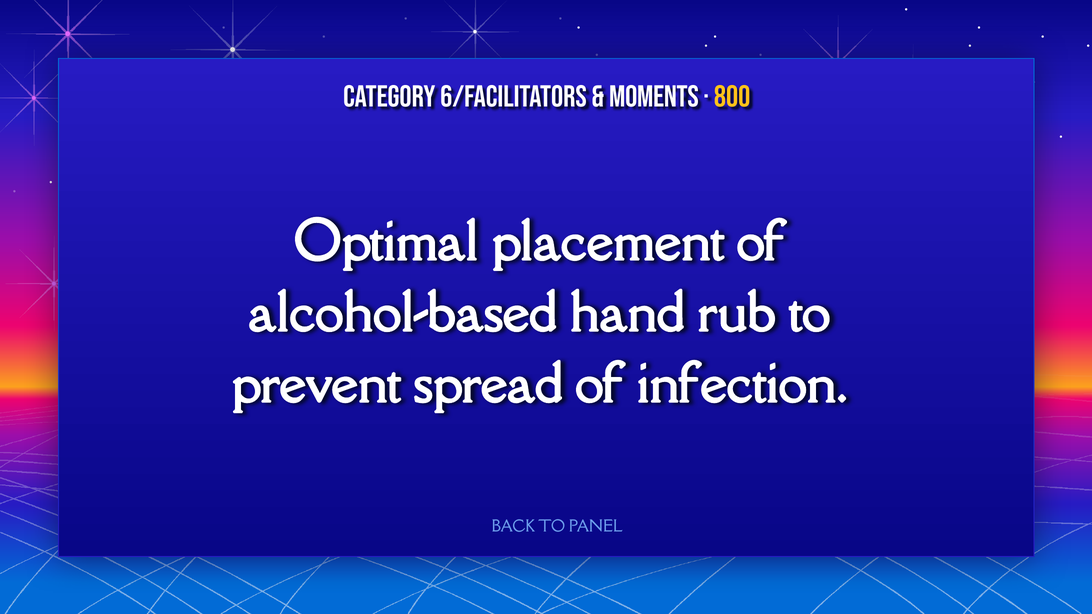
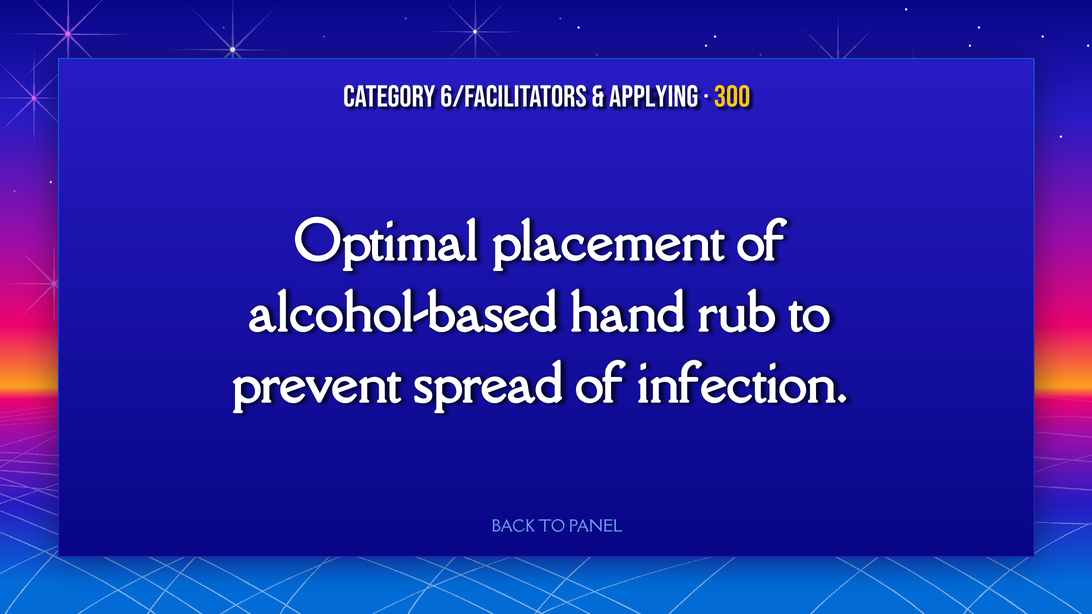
Moments: Moments -> Applying
800: 800 -> 300
